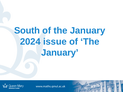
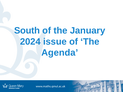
January at (60, 53): January -> Agenda
